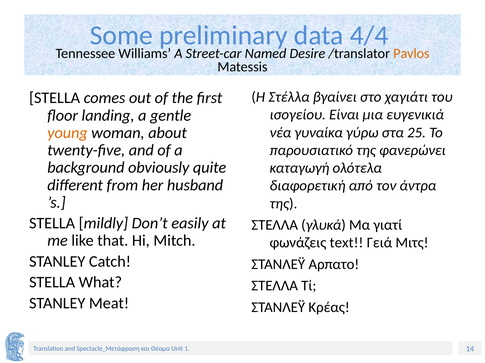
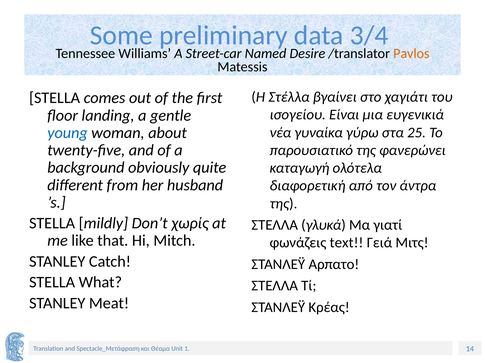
4/4: 4/4 -> 3/4
young colour: orange -> blue
easily: easily -> χωρίς
